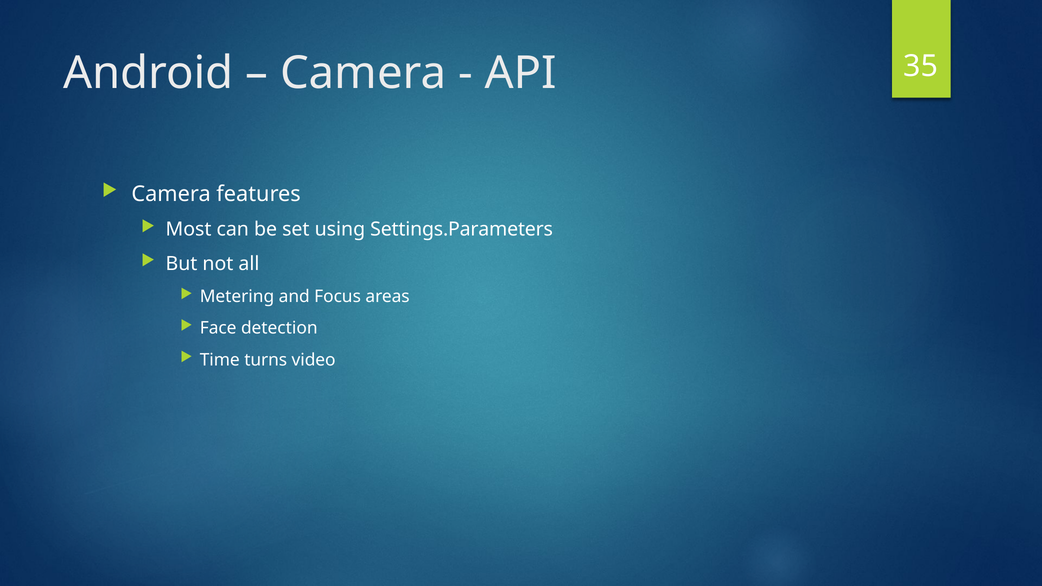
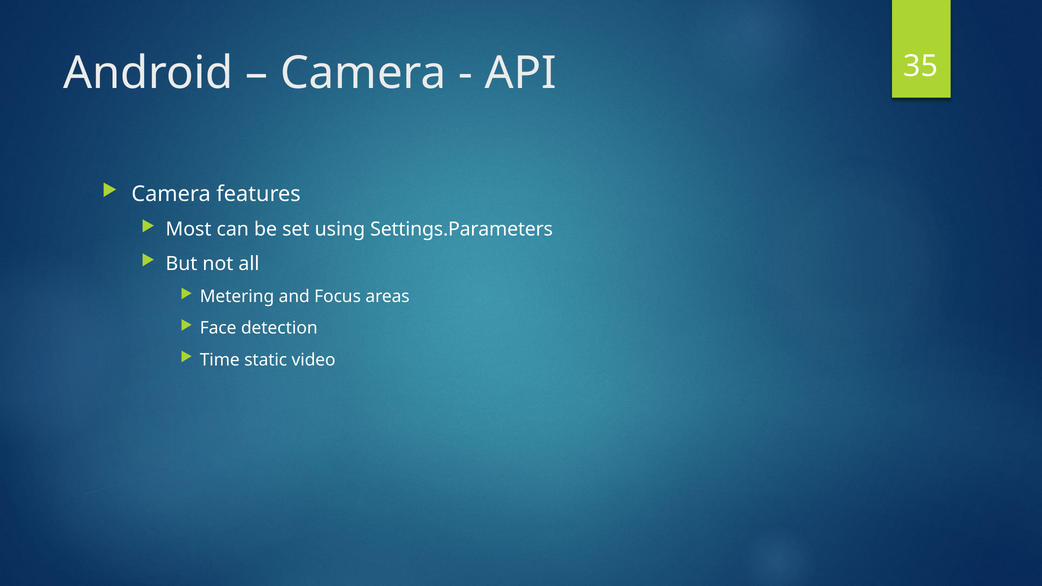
turns: turns -> static
